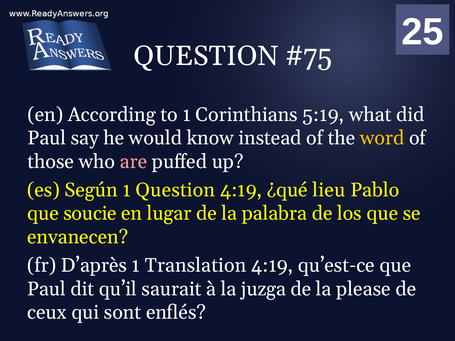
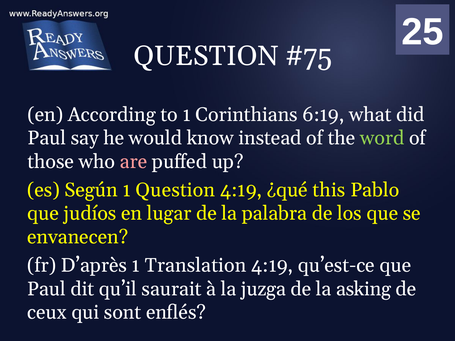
5:19: 5:19 -> 6:19
word colour: yellow -> light green
lieu: lieu -> this
soucie: soucie -> judíos
please: please -> asking
